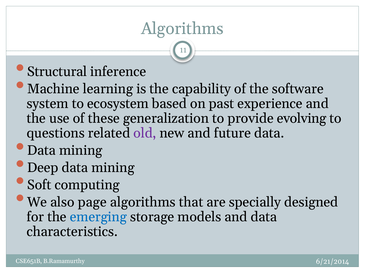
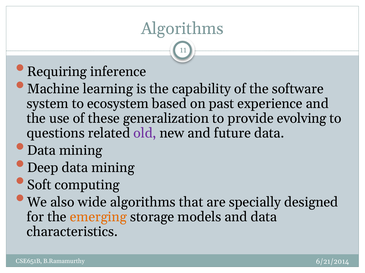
Structural: Structural -> Requiring
page: page -> wide
emerging colour: blue -> orange
